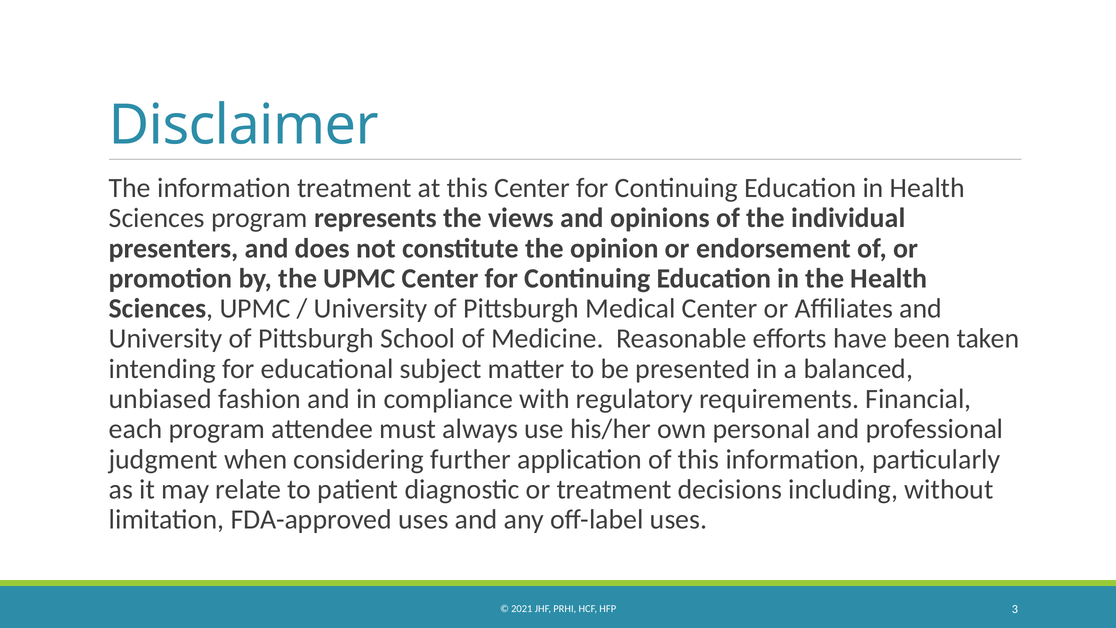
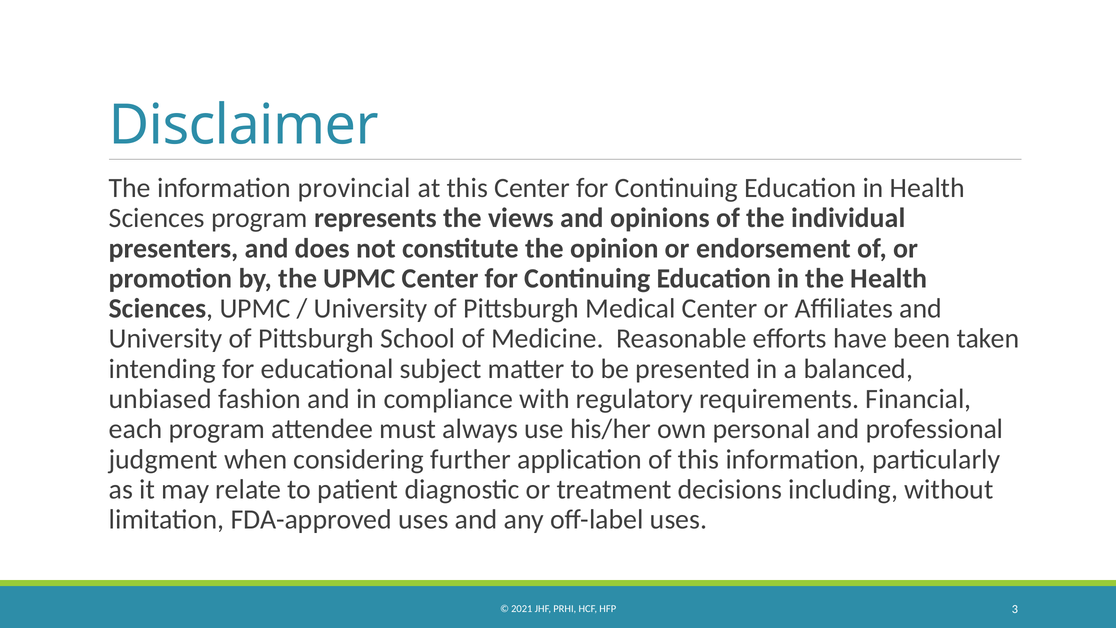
information treatment: treatment -> provincial
